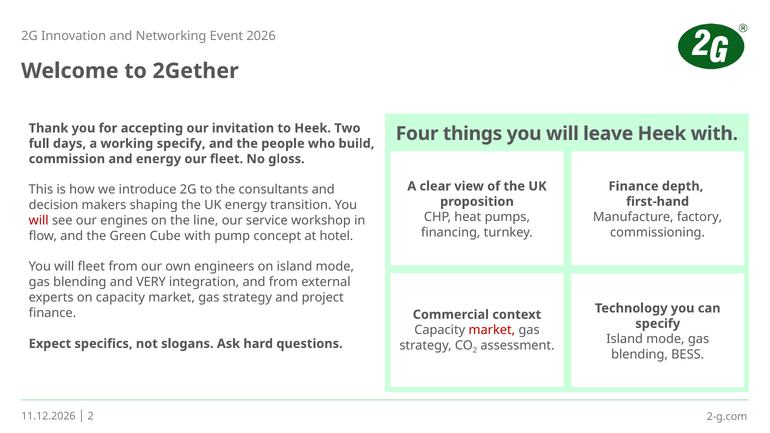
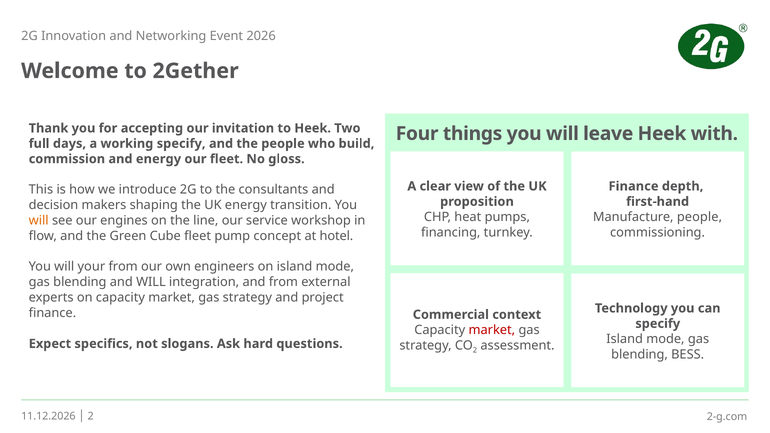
Manufacture factory: factory -> people
will at (39, 221) colour: red -> orange
Cube with: with -> fleet
will fleet: fleet -> your
and VERY: VERY -> WILL
